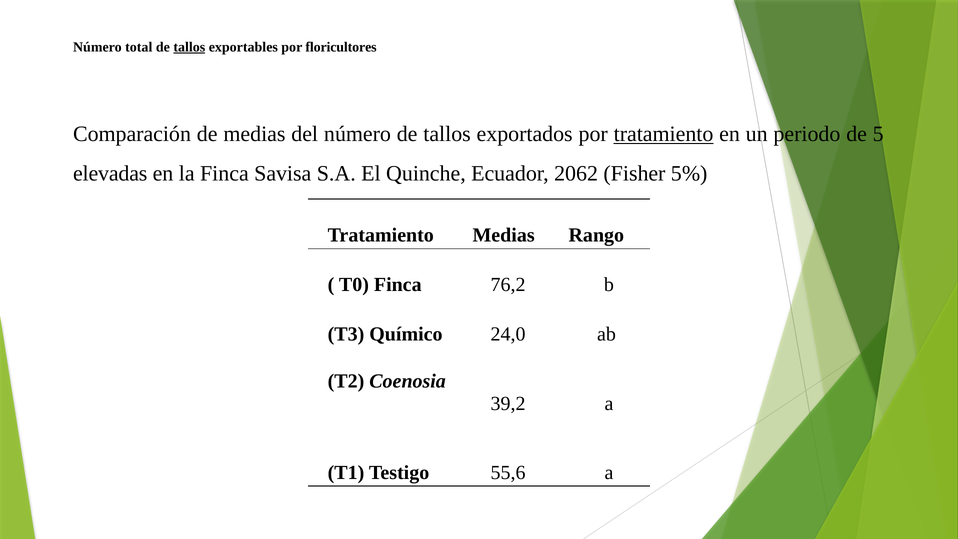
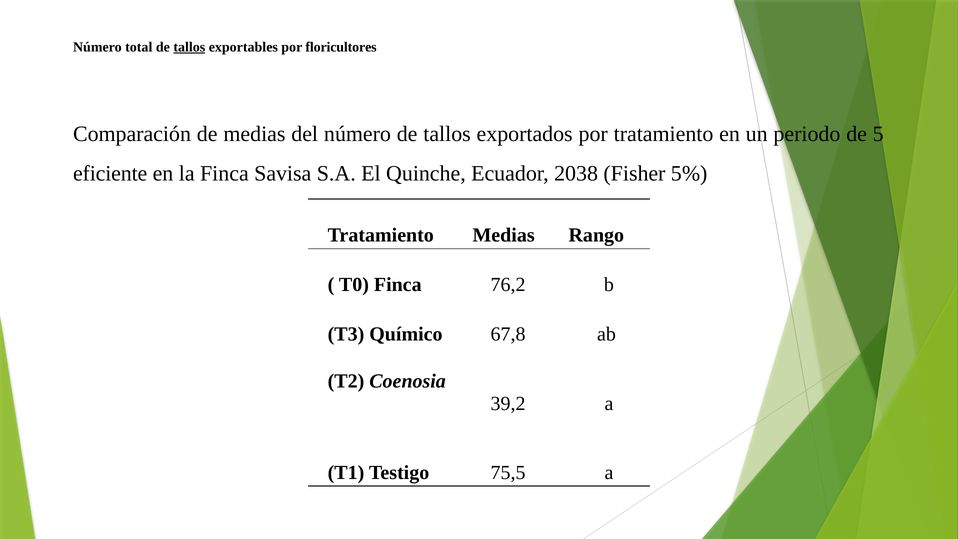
tratamiento at (664, 134) underline: present -> none
elevadas: elevadas -> eficiente
2062: 2062 -> 2038
24,0: 24,0 -> 67,8
55,6: 55,6 -> 75,5
